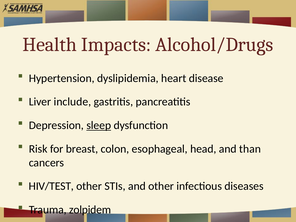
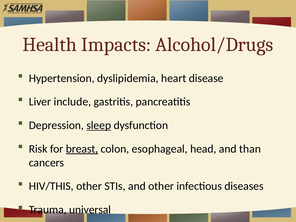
breast underline: none -> present
HIV/TEST: HIV/TEST -> HIV/THIS
zolpidem: zolpidem -> universal
